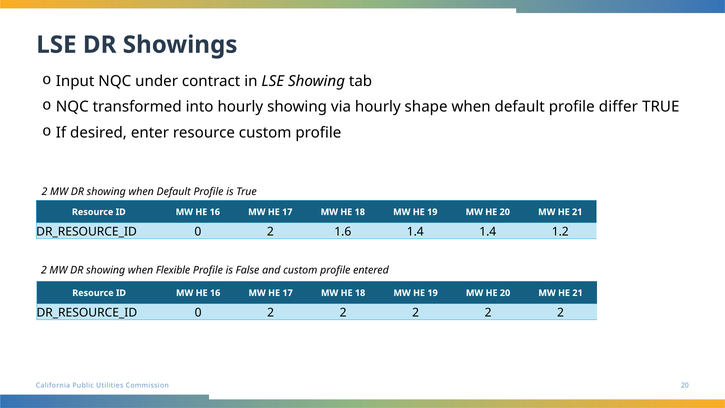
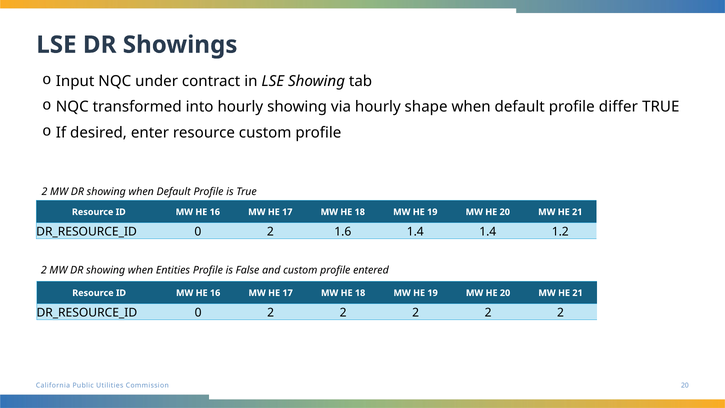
Flexible: Flexible -> Entities
